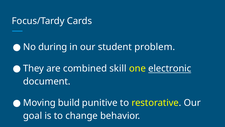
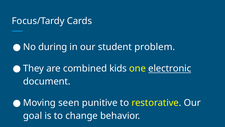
skill: skill -> kids
build: build -> seen
